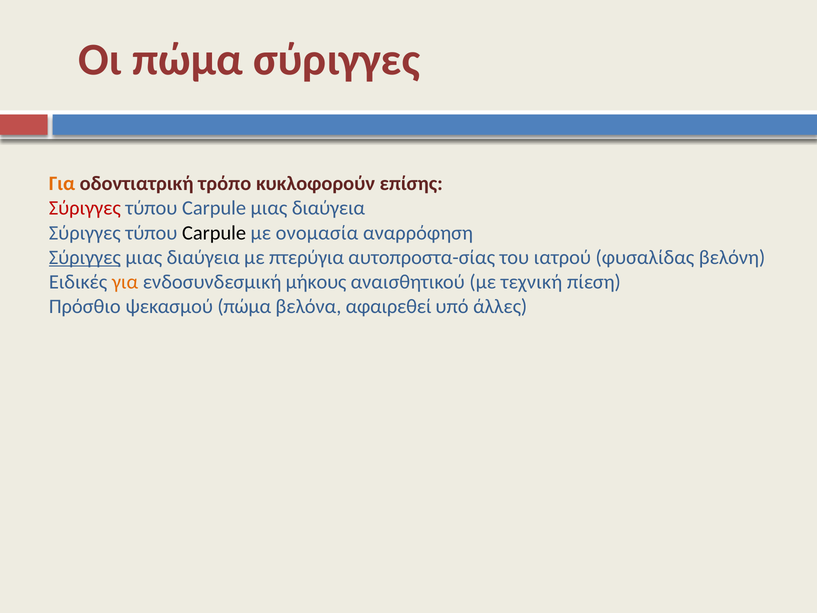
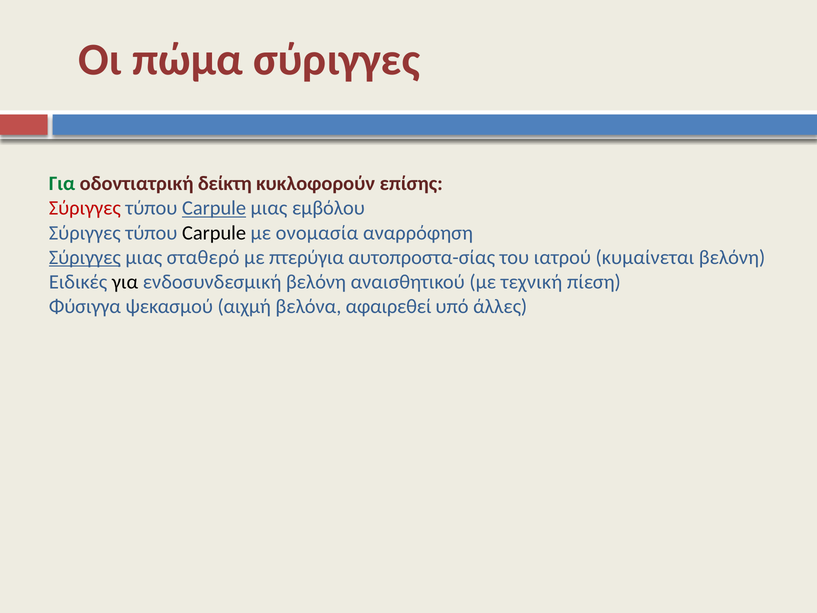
Για at (62, 184) colour: orange -> green
τρόπο: τρόπο -> δείκτη
Carpule at (214, 208) underline: none -> present
διαύγεια at (328, 208): διαύγεια -> εμβόλου
διαύγεια at (203, 257): διαύγεια -> σταθερό
φυσαλίδας: φυσαλίδας -> κυμαίνεται
για at (125, 282) colour: orange -> black
ενδοσυνδεσμική μήκους: μήκους -> βελόνη
Πρόσθιο: Πρόσθιο -> Φύσιγγα
ψεκασμού πώμα: πώμα -> αιχμή
